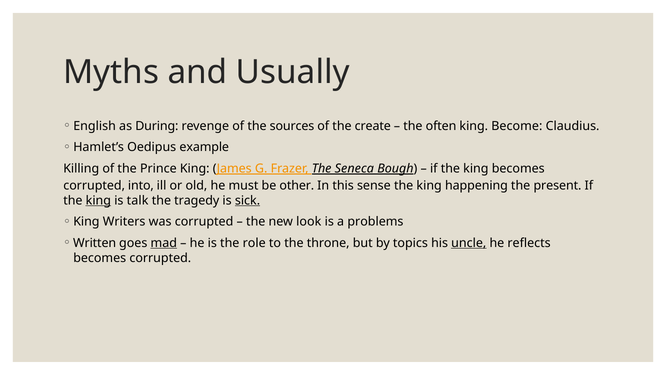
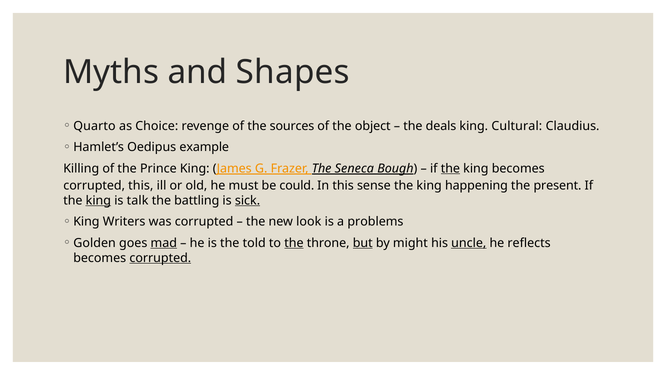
Usually: Usually -> Shapes
English: English -> Quarto
During: During -> Choice
create: create -> object
often: often -> deals
Become: Become -> Cultural
the at (450, 168) underline: none -> present
corrupted into: into -> this
other: other -> could
tragedy: tragedy -> battling
Written: Written -> Golden
role: role -> told
the at (294, 243) underline: none -> present
but underline: none -> present
topics: topics -> might
corrupted at (160, 258) underline: none -> present
